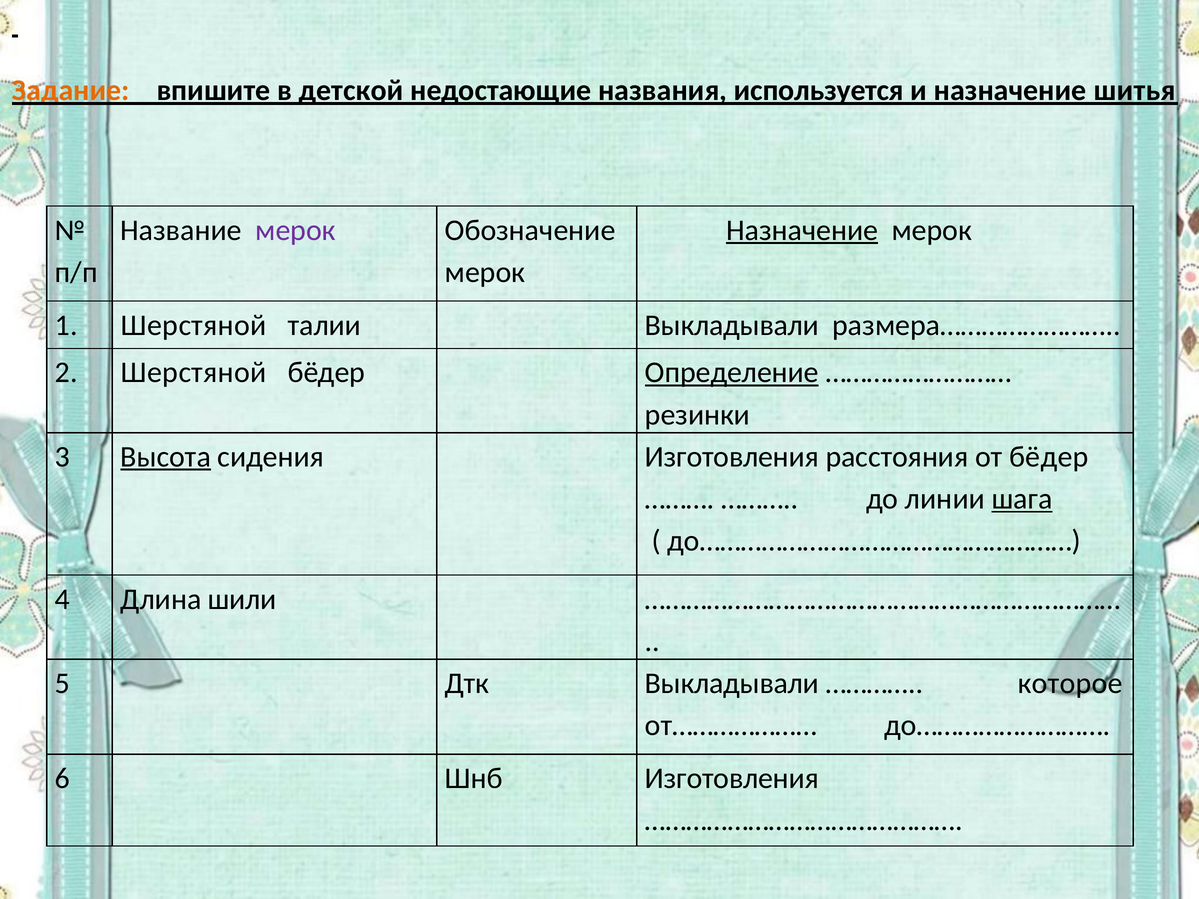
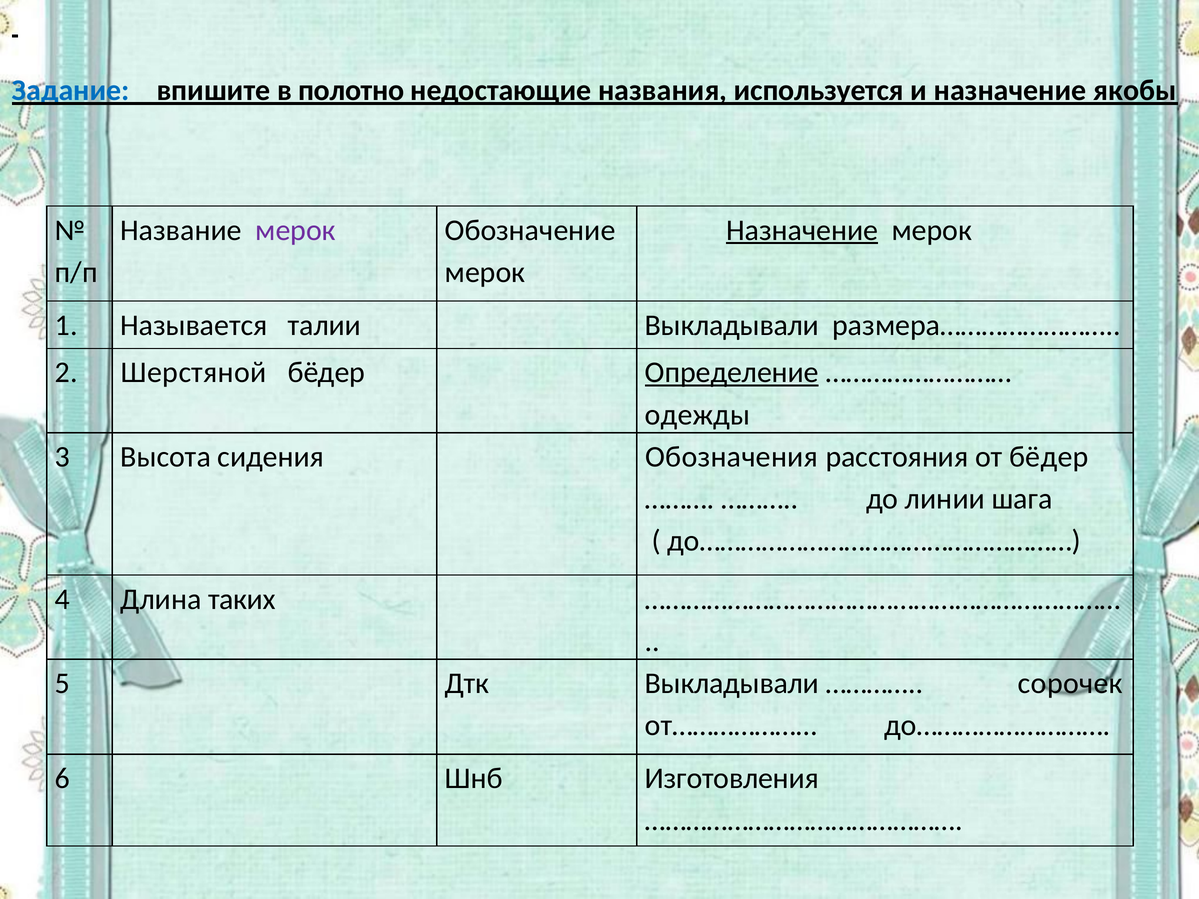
Задание colour: orange -> blue
детской: детской -> полотно
шитья: шитья -> якобы
1 Шерстяной: Шерстяной -> Называется
резинки: резинки -> одежды
Высота underline: present -> none
сидения Изготовления: Изготовления -> Обозначения
шага underline: present -> none
шили: шили -> таких
которое: которое -> сорочек
